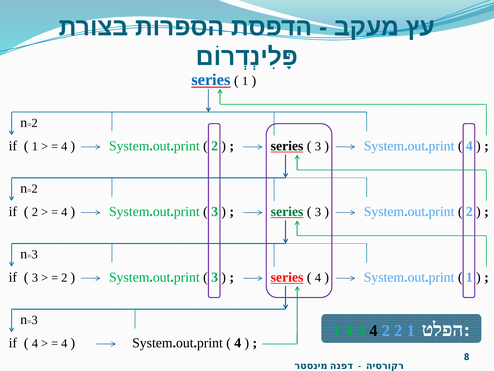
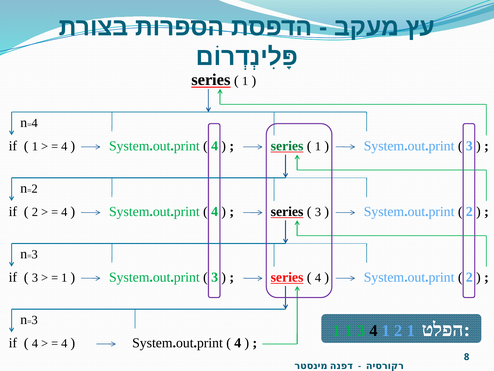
series at (211, 80) colour: blue -> black
2 at (35, 123): 2 -> 4
4 at (469, 146): 4 -> 3
2 at (215, 146): 2 -> 4
series at (287, 146) colour: black -> green
3 at (318, 146): 3 -> 1
3 at (215, 211): 3 -> 4
series at (287, 211) colour: green -> black
1 at (469, 277): 1 -> 2
2 at (64, 277): 2 -> 1
1 4: 4 -> 1
4 2: 2 -> 1
